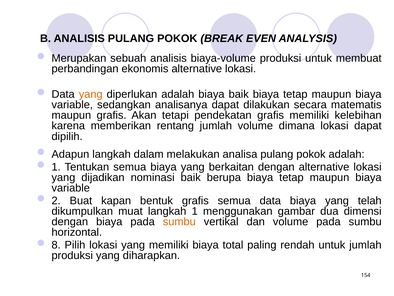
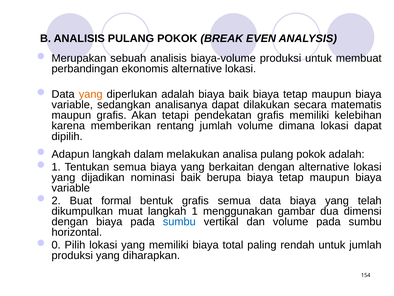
kapan: kapan -> formal
sumbu at (179, 221) colour: orange -> blue
8: 8 -> 0
